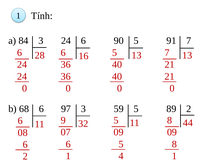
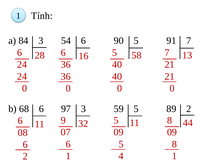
3 24: 24 -> 54
16 13: 13 -> 58
